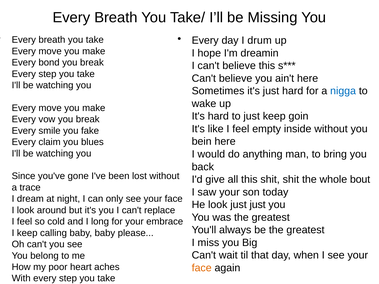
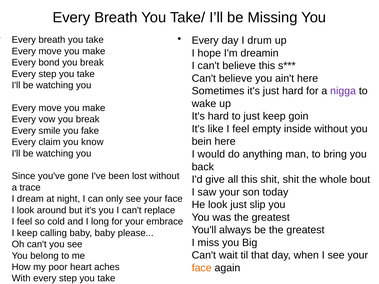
nigga colour: blue -> purple
blues: blues -> know
just just: just -> slip
